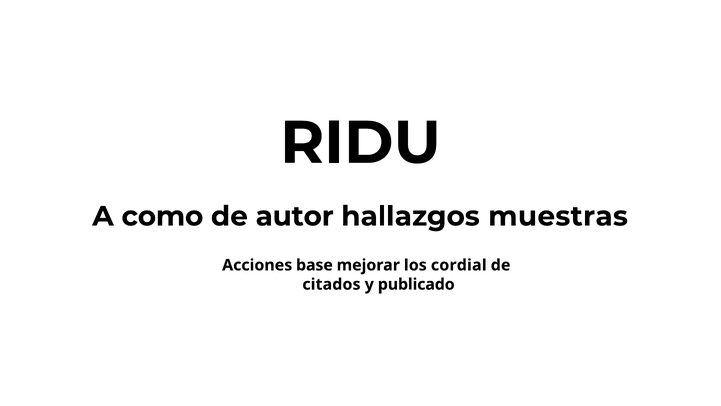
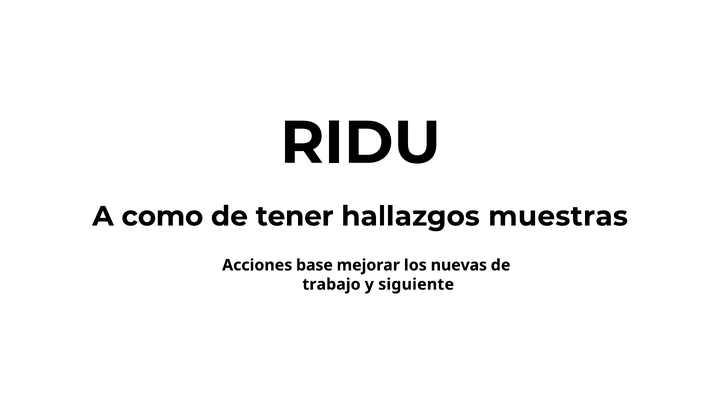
autor: autor -> tener
cordial: cordial -> nuevas
citados: citados -> trabajo
publicado: publicado -> siguiente
